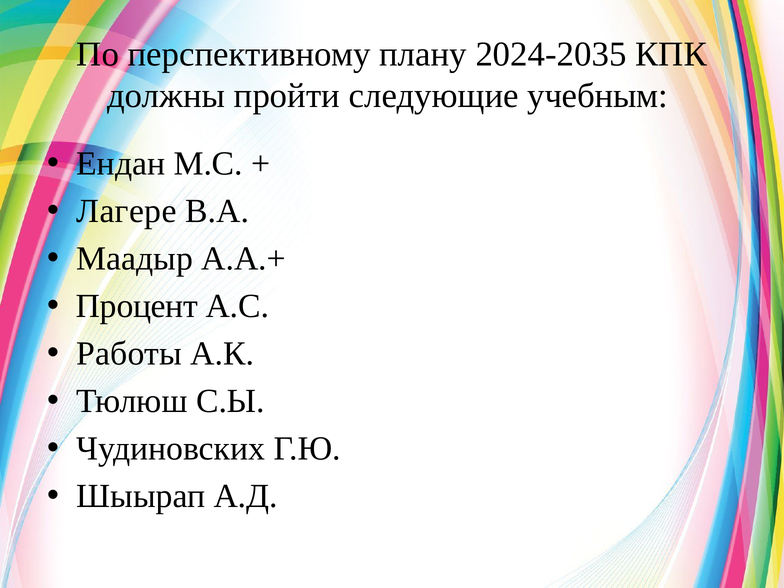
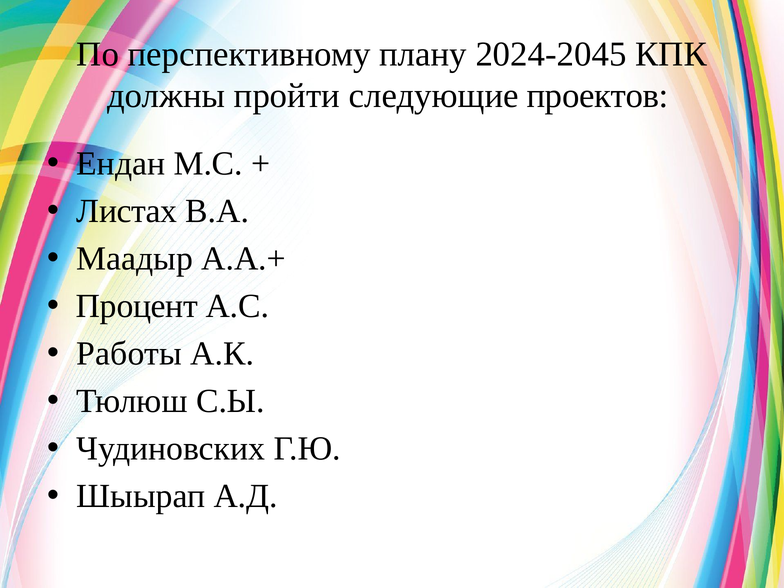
2024-2035: 2024-2035 -> 2024-2045
учебным: учебным -> проектов
Лагере: Лагере -> Листах
